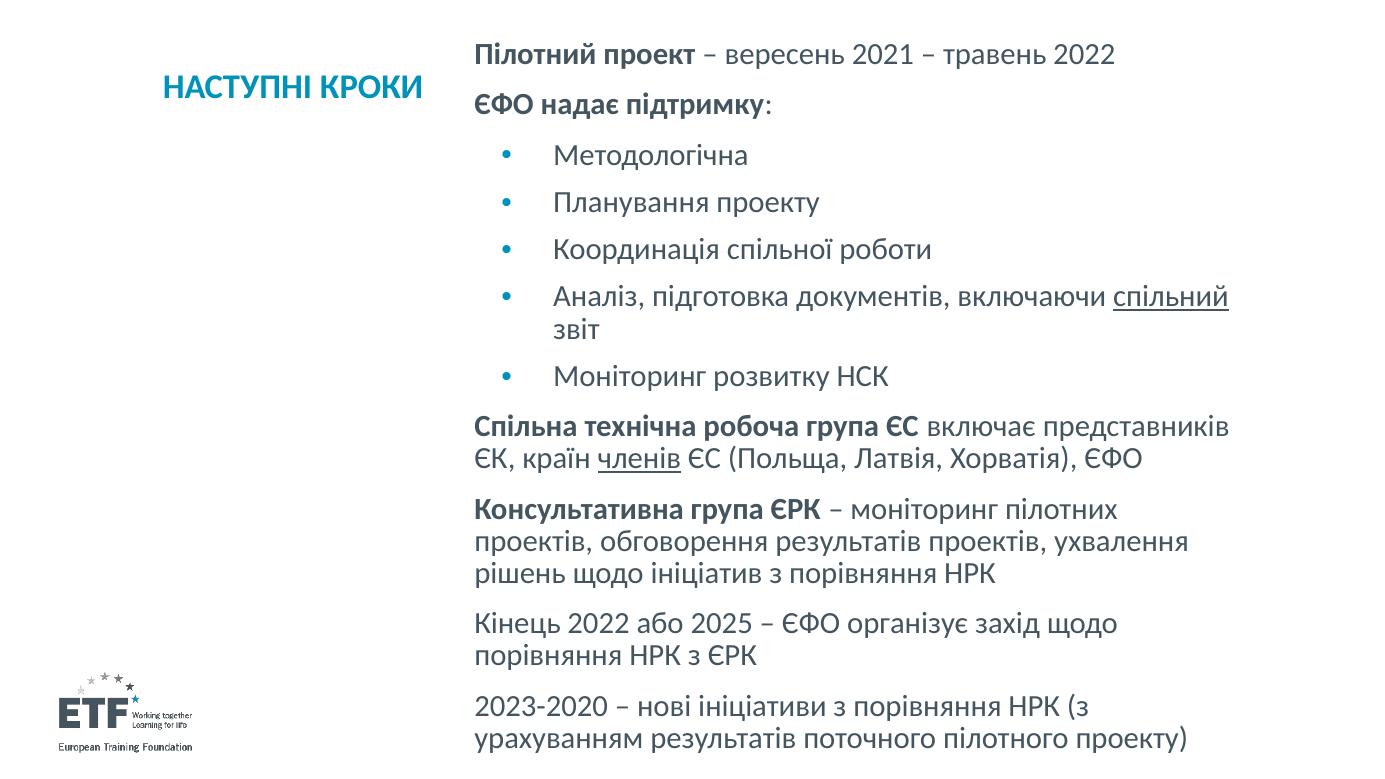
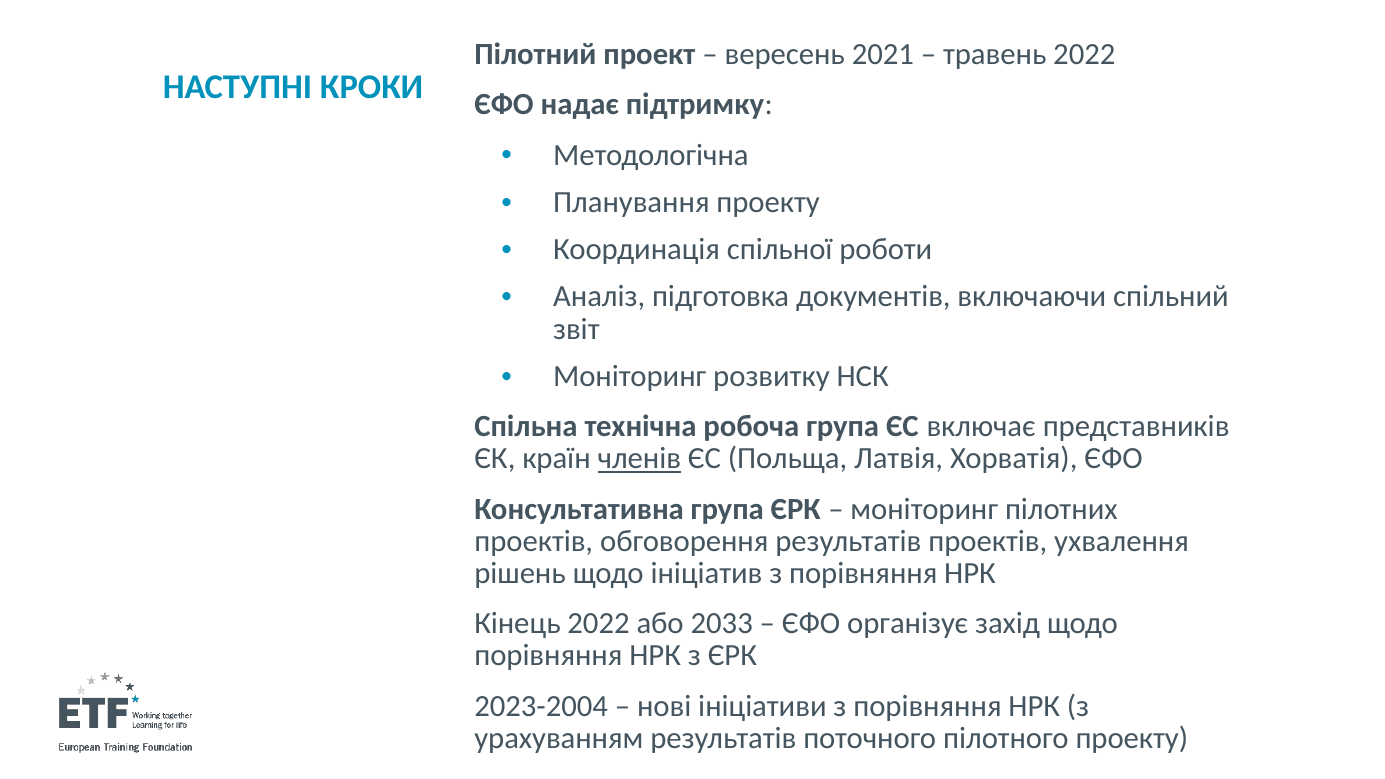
спільний underline: present -> none
2025: 2025 -> 2033
2023-2020: 2023-2020 -> 2023-2004
